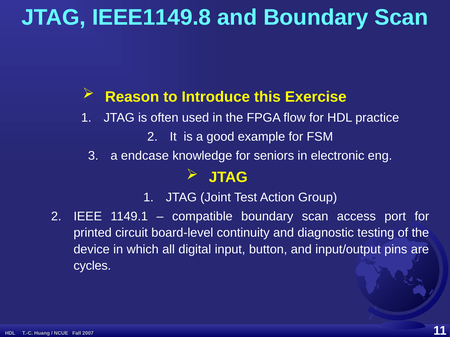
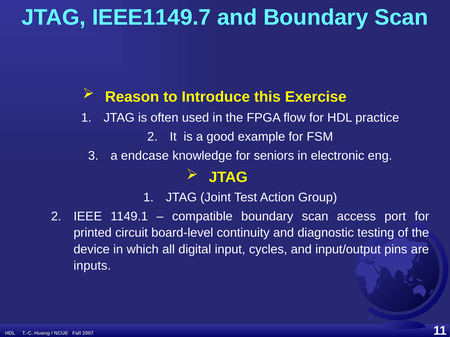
IEEE1149.8: IEEE1149.8 -> IEEE1149.7
button: button -> cycles
cycles: cycles -> inputs
